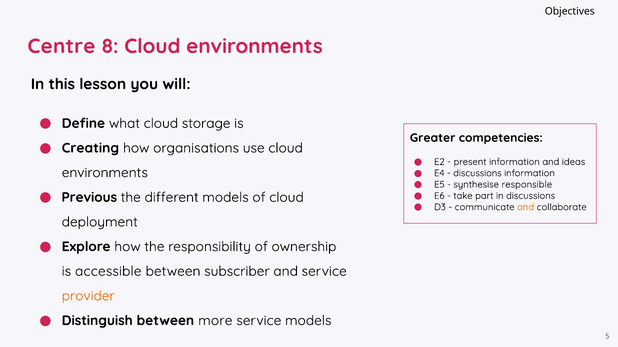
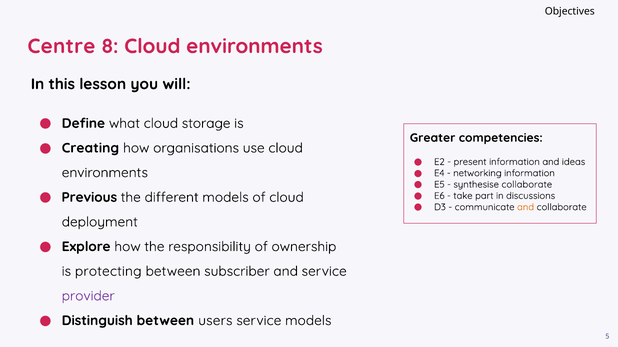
discussions at (477, 173): discussions -> networking
synthesise responsible: responsible -> collaborate
accessible: accessible -> protecting
provider colour: orange -> purple
more: more -> users
